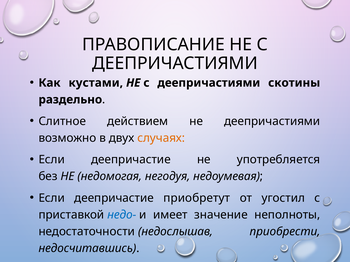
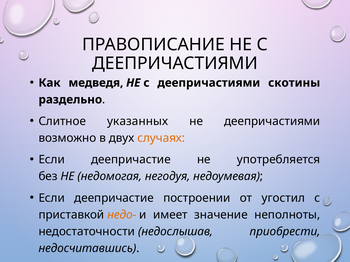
кустами: кустами -> медведя
действием: действием -> указанных
приобретут: приобретут -> построении
недо- colour: blue -> orange
